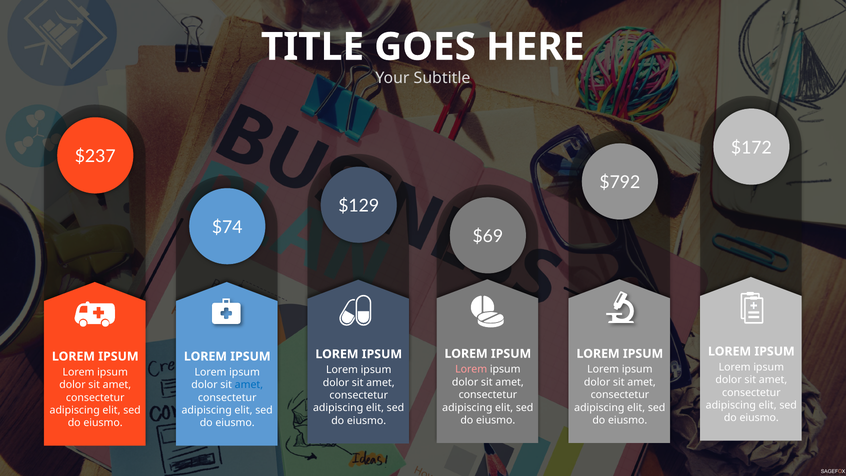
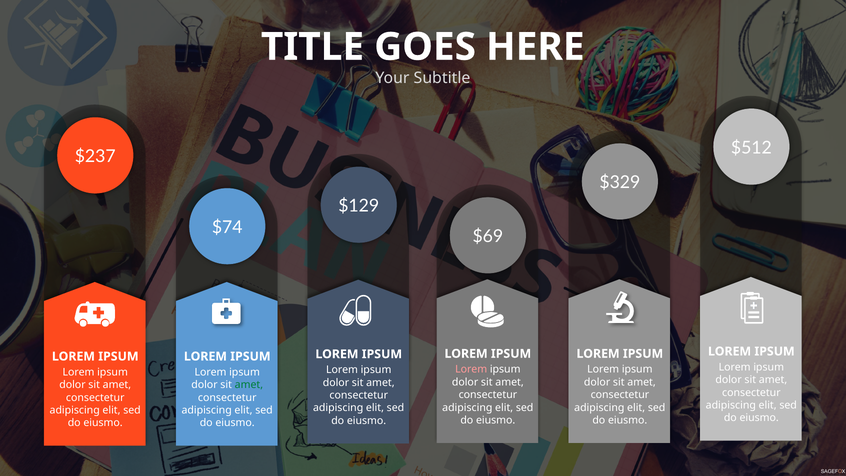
$172: $172 -> $512
$792: $792 -> $329
amet at (249, 385) colour: blue -> green
